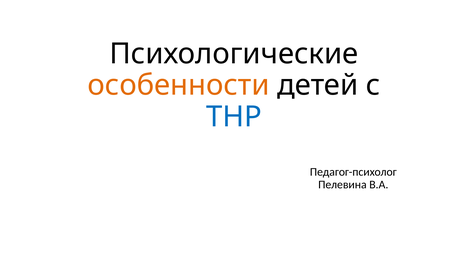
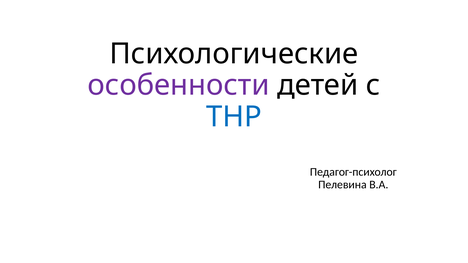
особенности colour: orange -> purple
